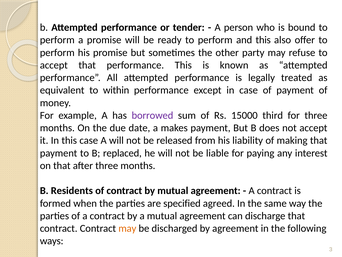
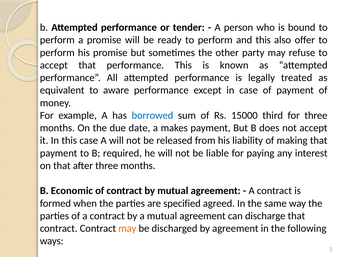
within: within -> aware
borrowed colour: purple -> blue
replaced: replaced -> required
Residents: Residents -> Economic
